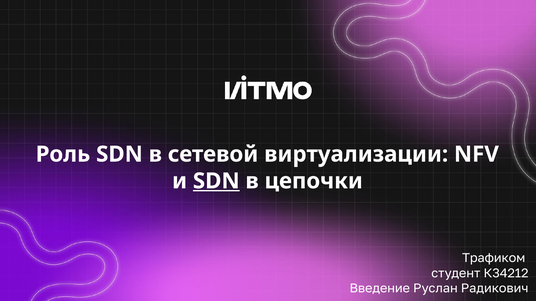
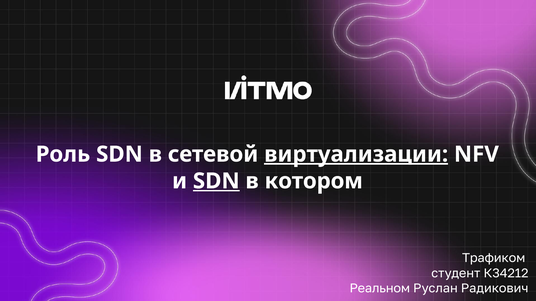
виртуализации underline: none -> present
цепочки: цепочки -> котором
Введение: Введение -> Реальном
